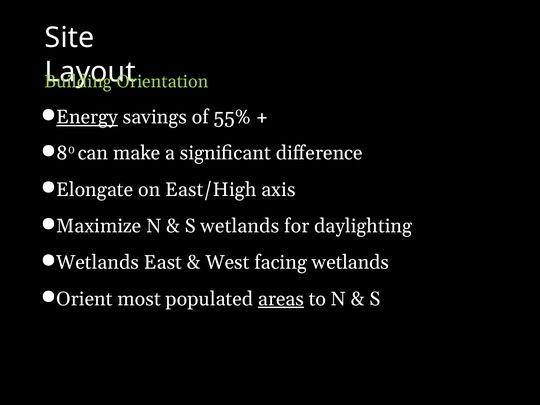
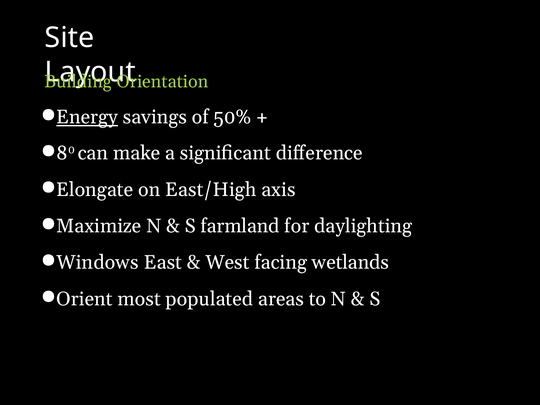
55%: 55% -> 50%
S wetlands: wetlands -> farmland
Wetlands at (98, 263): Wetlands -> Windows
areas underline: present -> none
